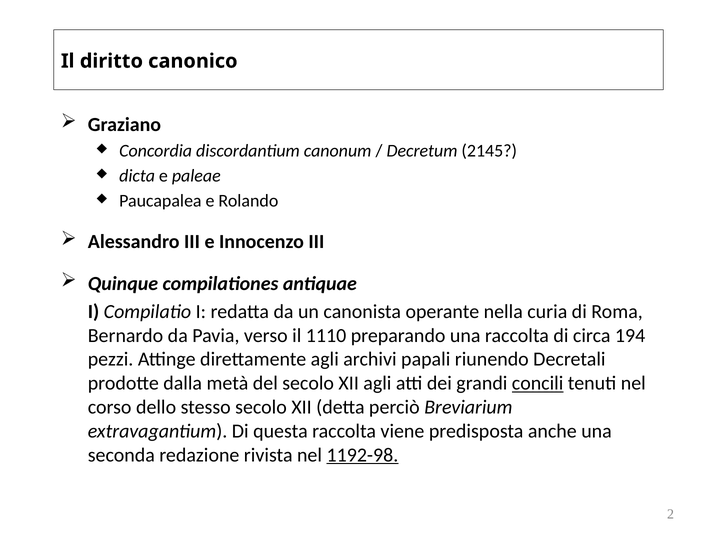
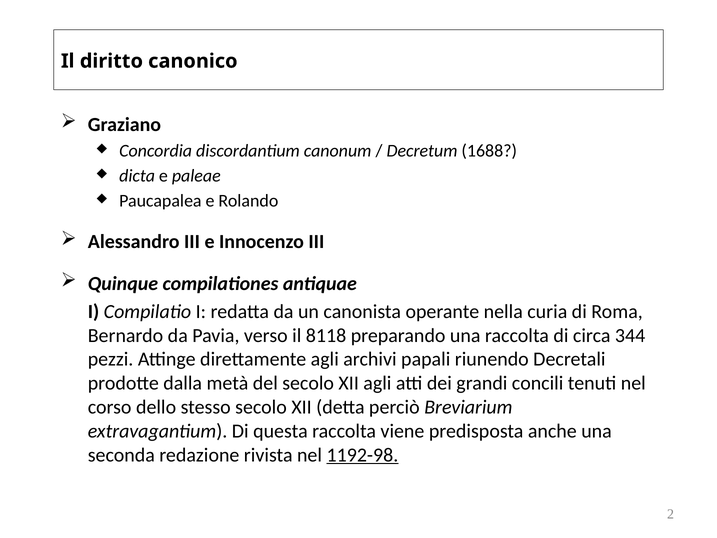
2145: 2145 -> 1688
1110: 1110 -> 8118
194: 194 -> 344
concili underline: present -> none
